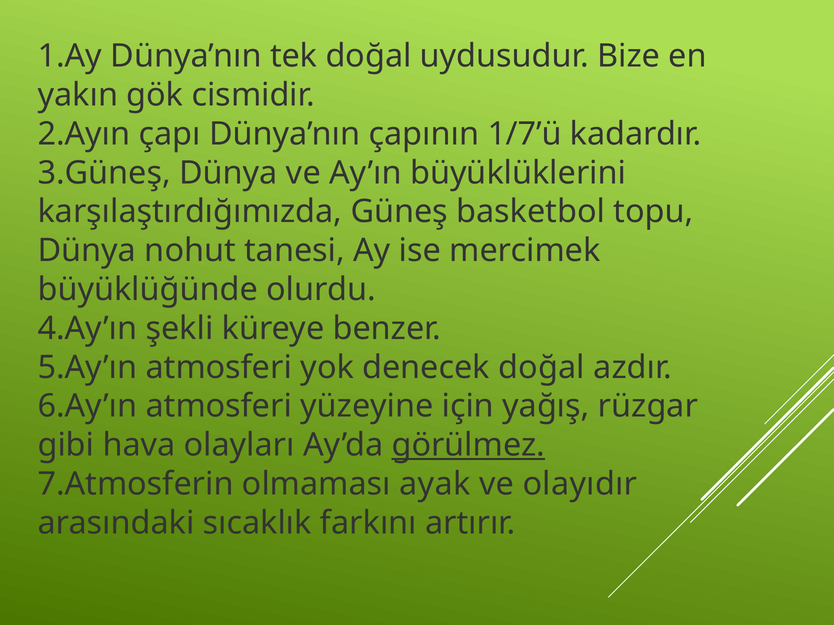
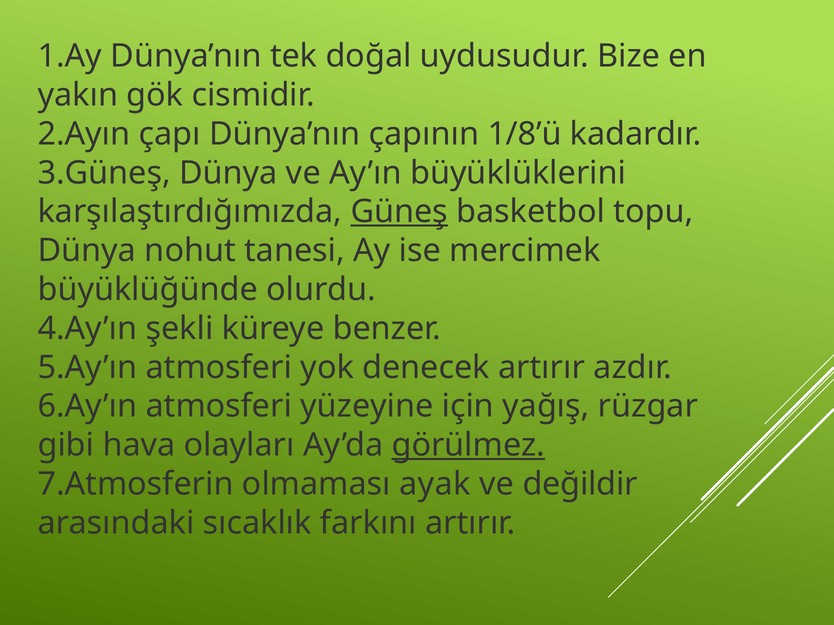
1/7’ü: 1/7’ü -> 1/8’ü
Güneş underline: none -> present
denecek doğal: doğal -> artırır
olayıdır: olayıdır -> değildir
